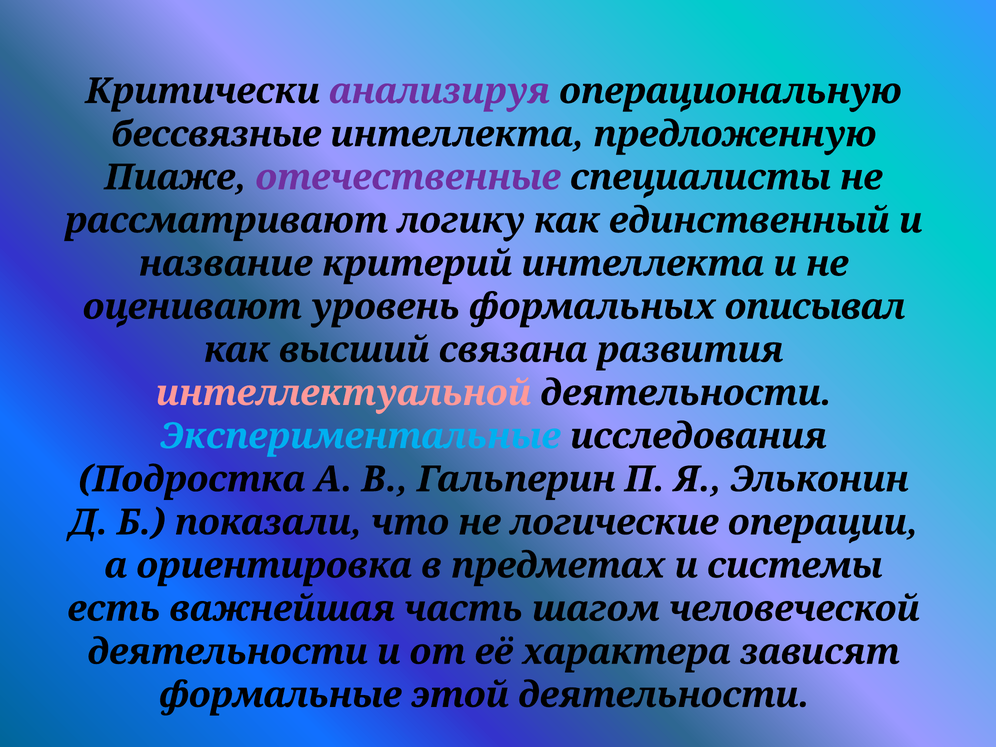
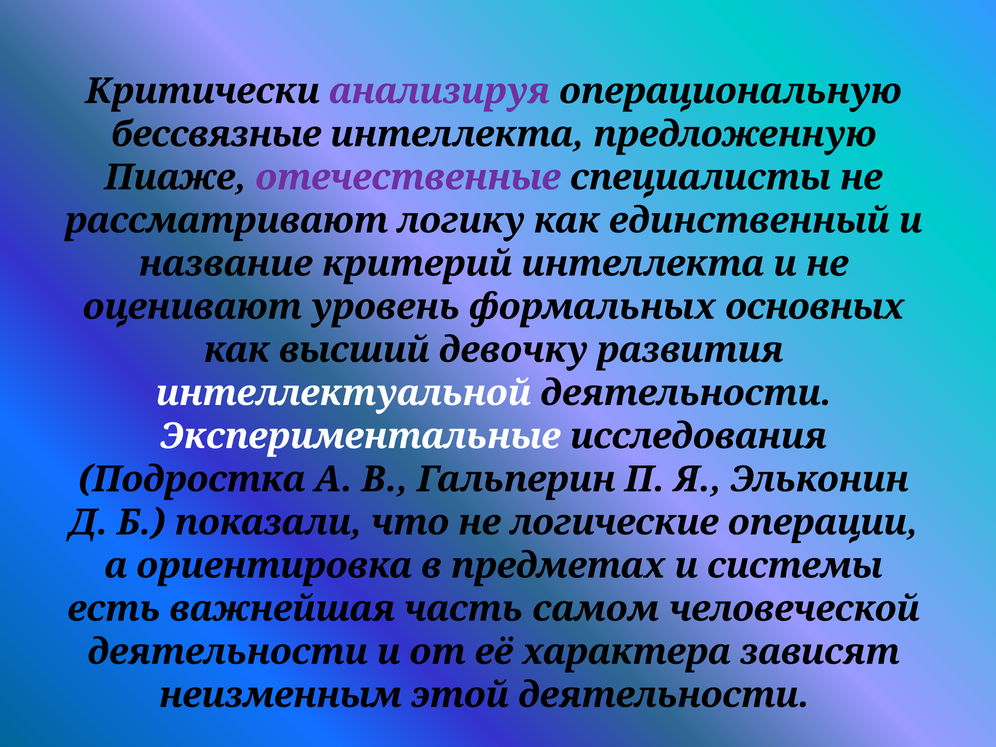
описывал: описывал -> основных
связана: связана -> девочку
интеллектуальной colour: pink -> white
Экспериментальные colour: light blue -> white
шагом: шагом -> самом
формальные: формальные -> неизменным
